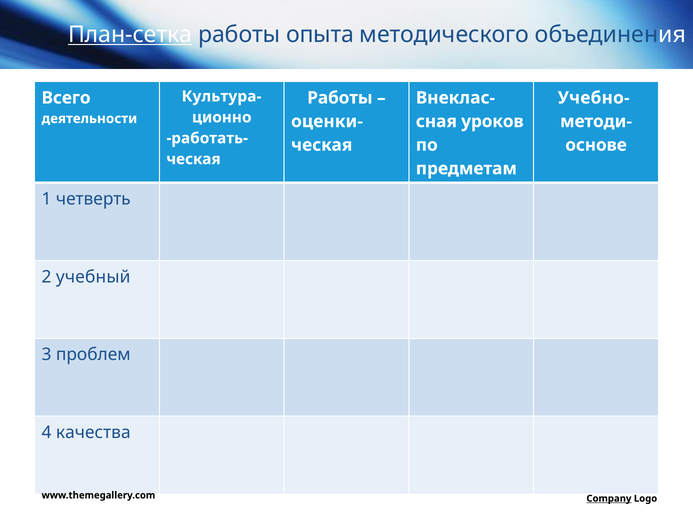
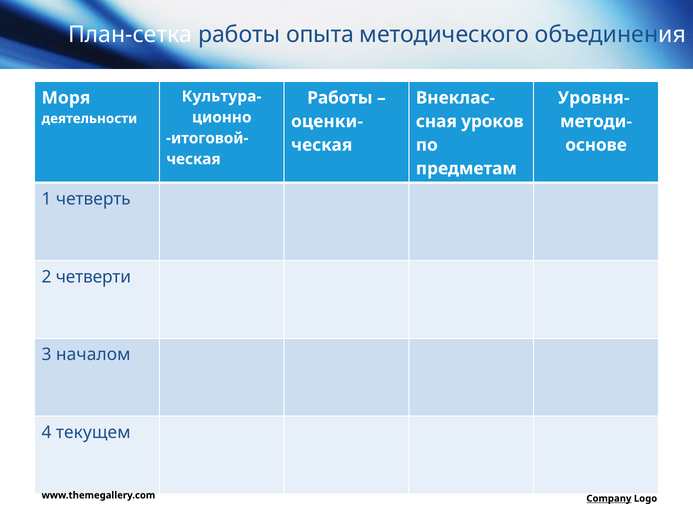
План-сетка underline: present -> none
Всего: Всего -> Моря
Учебно-: Учебно- -> Уровня-
работать-: работать- -> итоговой-
учебный: учебный -> четверти
проблем: проблем -> началом
качества: качества -> текущем
